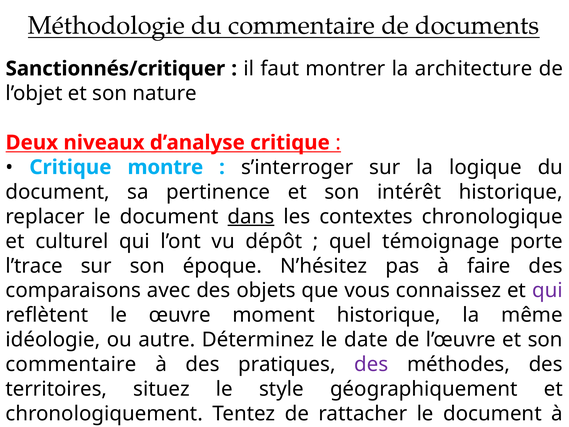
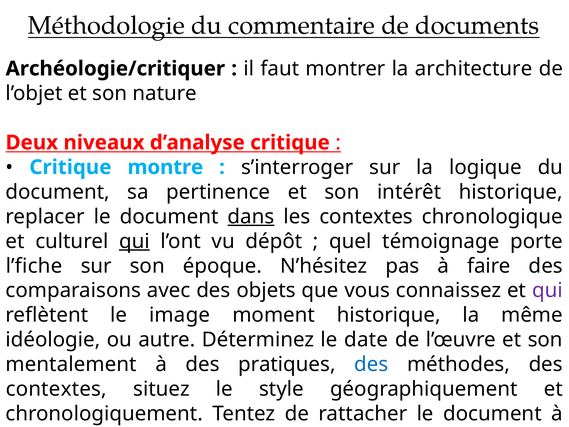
Sanctionnés/critiquer: Sanctionnés/critiquer -> Archéologie/critiquer
qui at (134, 241) underline: none -> present
l’trace: l’trace -> l’fiche
œuvre: œuvre -> image
commentaire at (71, 364): commentaire -> mentalement
des at (371, 364) colour: purple -> blue
territoires at (56, 389): territoires -> contextes
